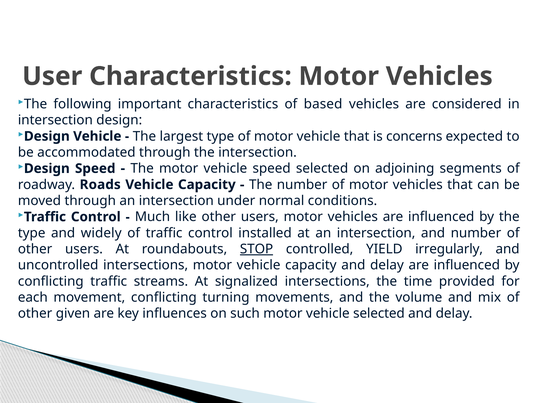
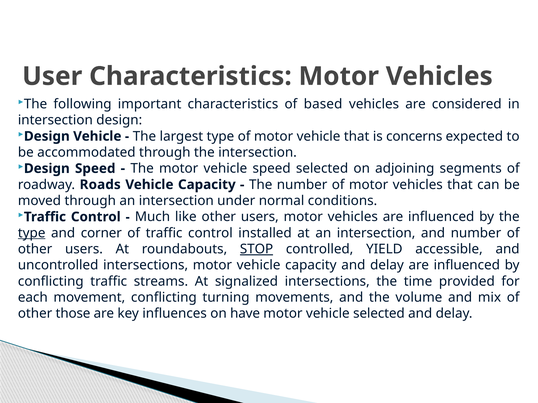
type at (32, 233) underline: none -> present
widely: widely -> corner
irregularly: irregularly -> accessible
given: given -> those
such: such -> have
